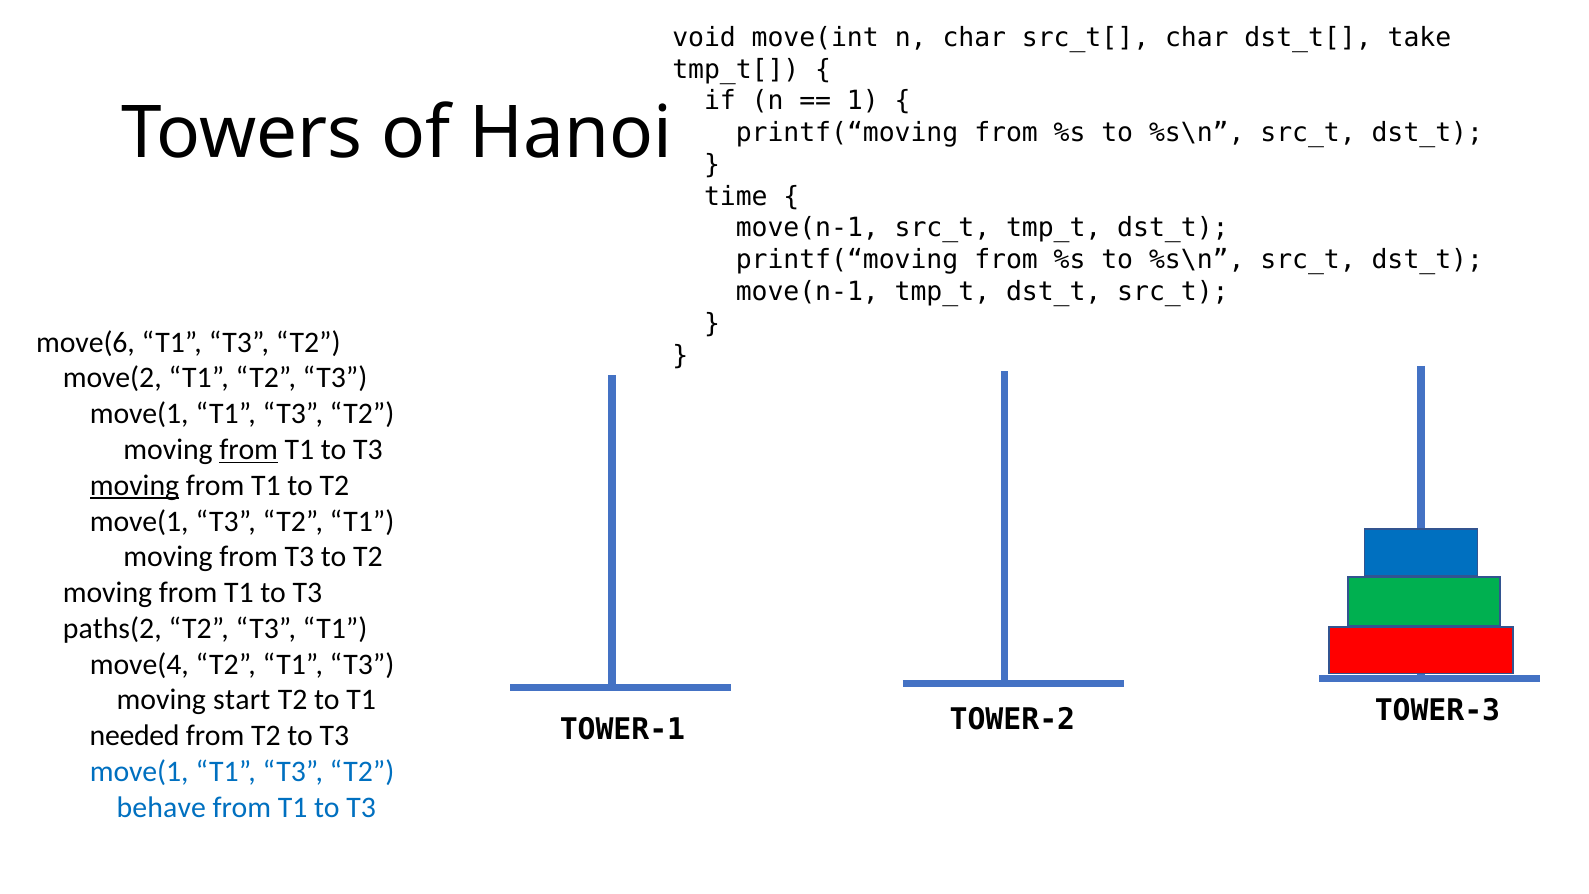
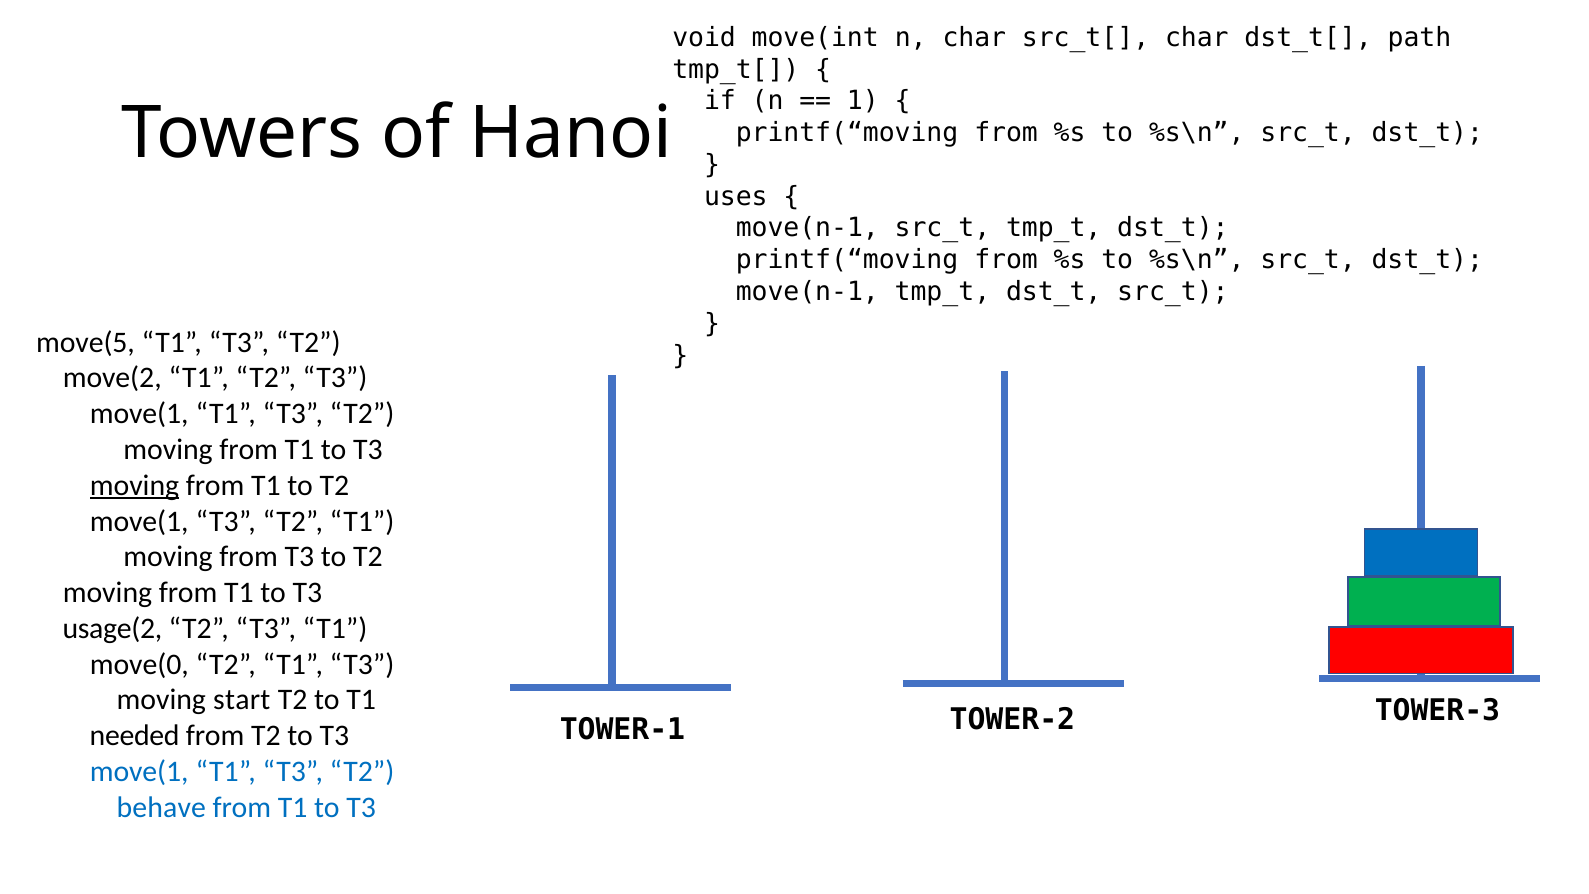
take: take -> path
time: time -> uses
move(6: move(6 -> move(5
from at (249, 450) underline: present -> none
paths(2: paths(2 -> usage(2
move(4: move(4 -> move(0
